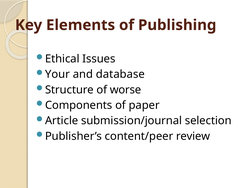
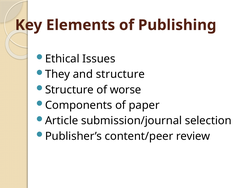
Your: Your -> They
and database: database -> structure
